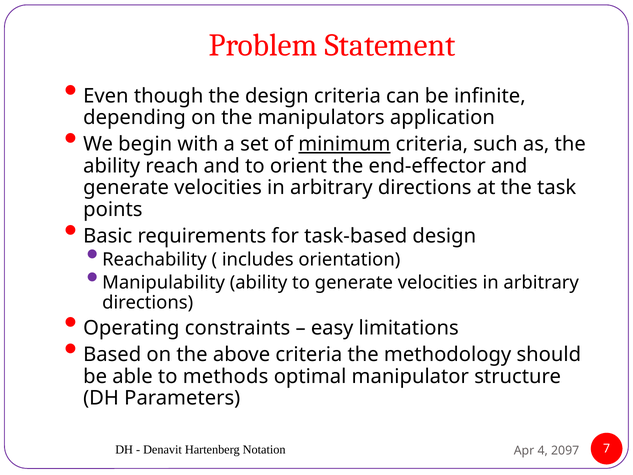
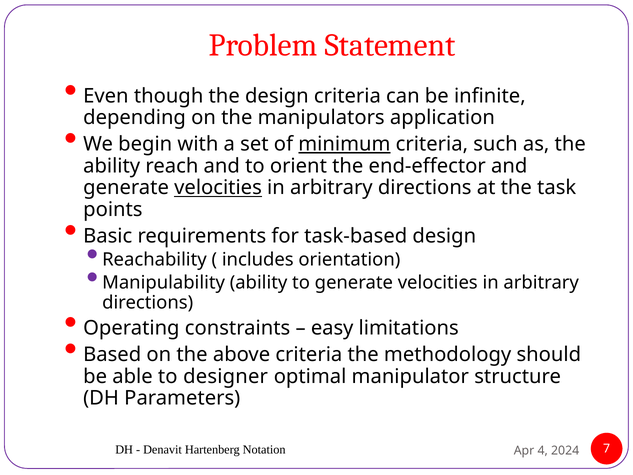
velocities at (218, 188) underline: none -> present
methods: methods -> designer
2097: 2097 -> 2024
